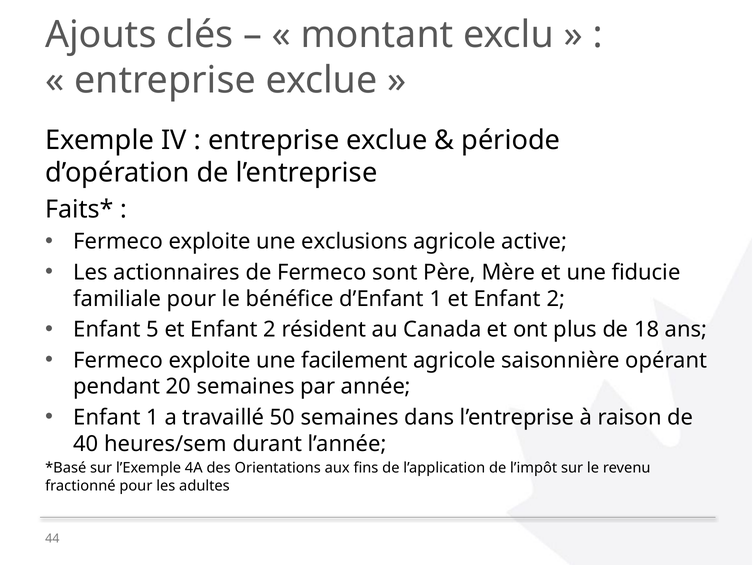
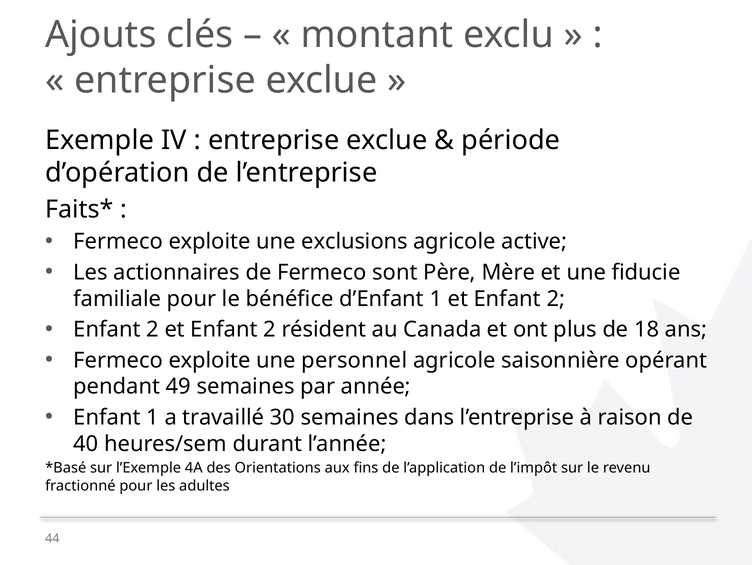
5 at (152, 329): 5 -> 2
facilement: facilement -> personnel
20: 20 -> 49
50: 50 -> 30
